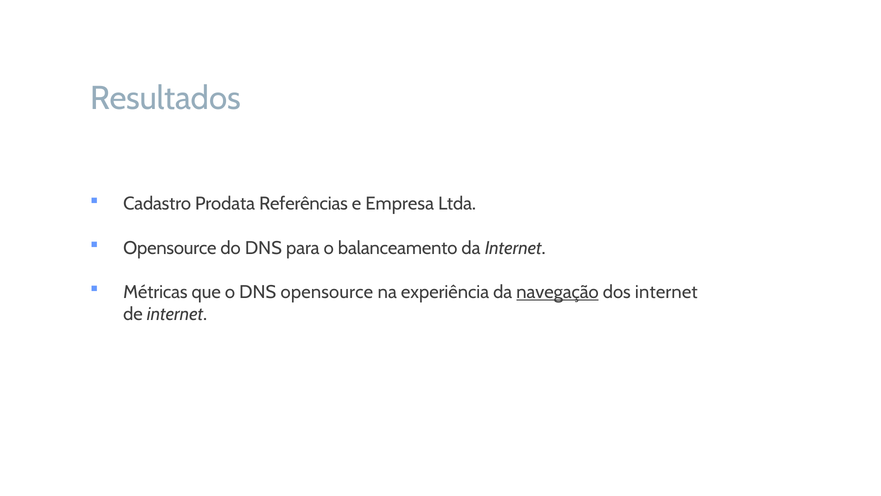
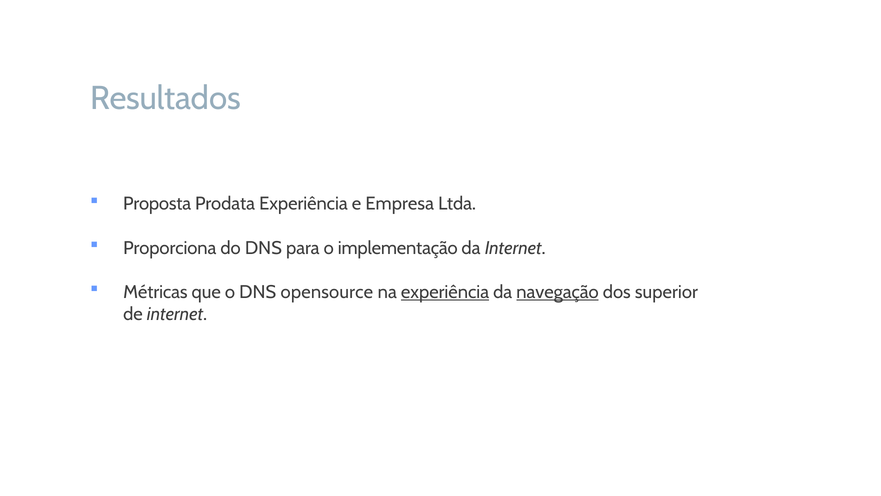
Cadastro: Cadastro -> Proposta
Prodata Referências: Referências -> Experiência
Opensource at (170, 248): Opensource -> Proporciona
balanceamento: balanceamento -> implementação
experiência at (445, 292) underline: none -> present
dos internet: internet -> superior
